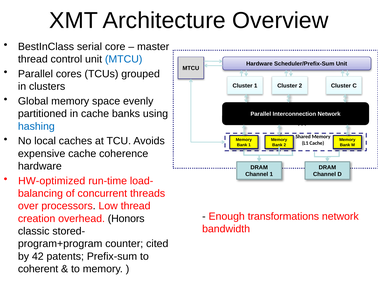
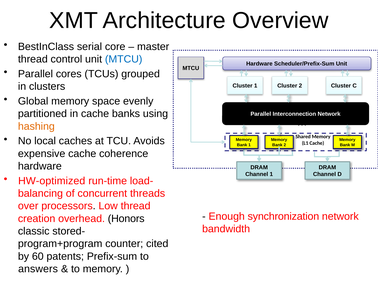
hashing colour: blue -> orange
transformations: transformations -> synchronization
42: 42 -> 60
coherent: coherent -> answers
